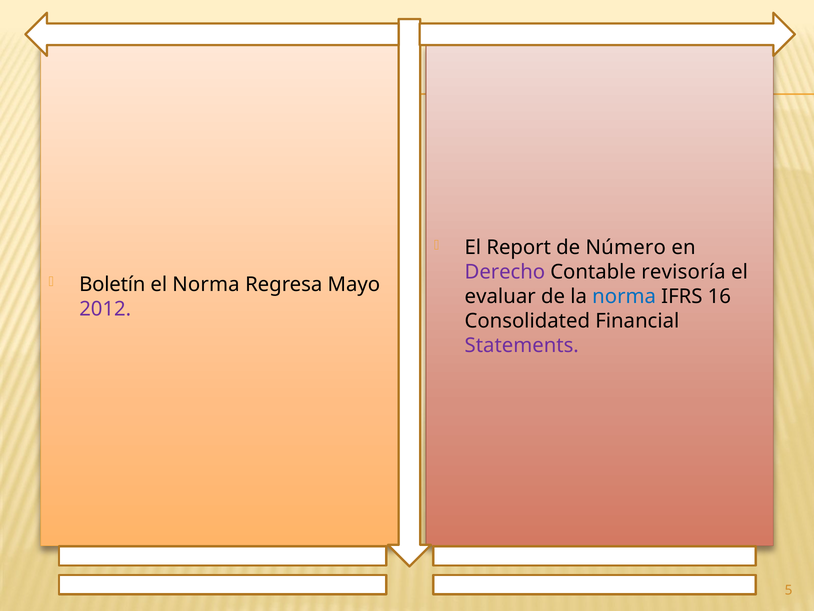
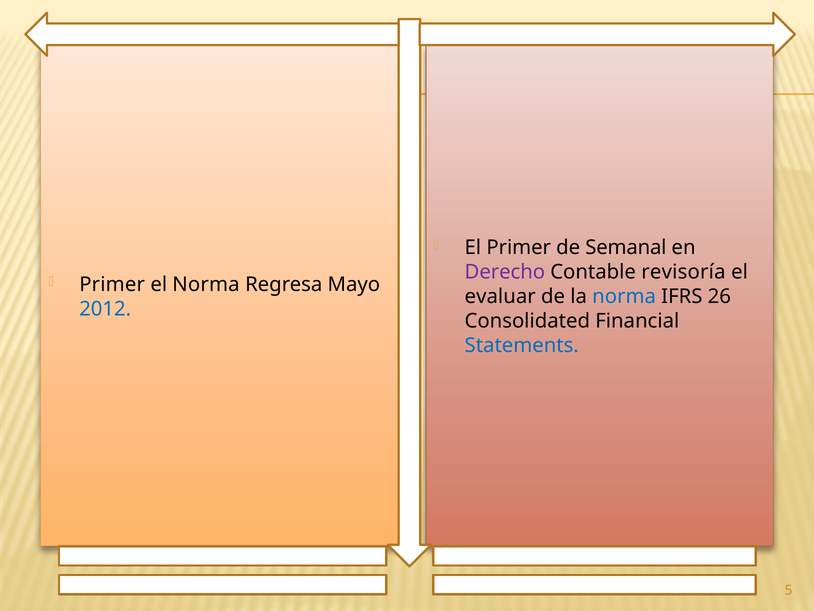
El Report: Report -> Primer
Número: Número -> Semanal
Boletín at (112, 284): Boletín -> Primer
16: 16 -> 26
2012 colour: purple -> blue
Statements colour: purple -> blue
